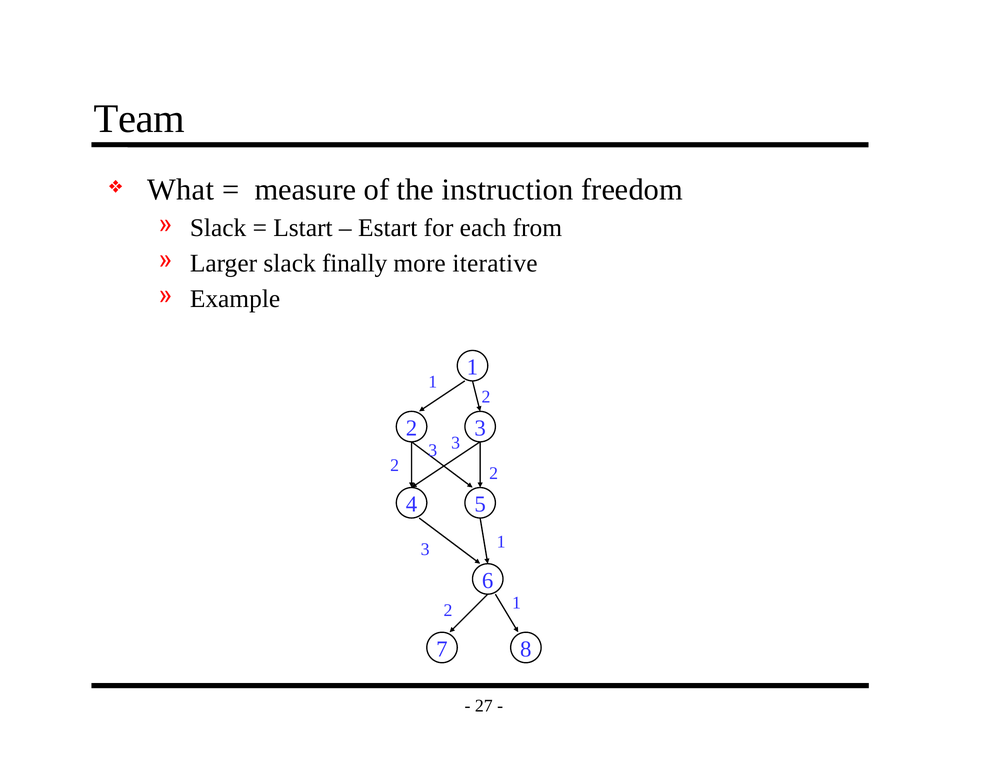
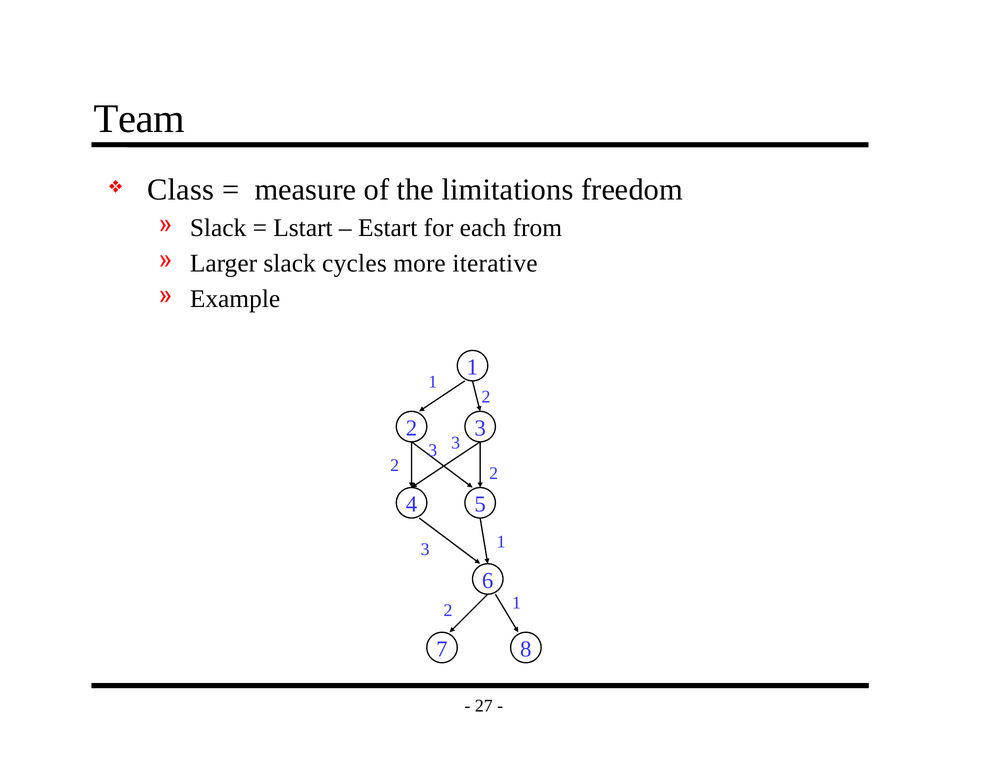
What: What -> Class
instruction: instruction -> limitations
finally: finally -> cycles
